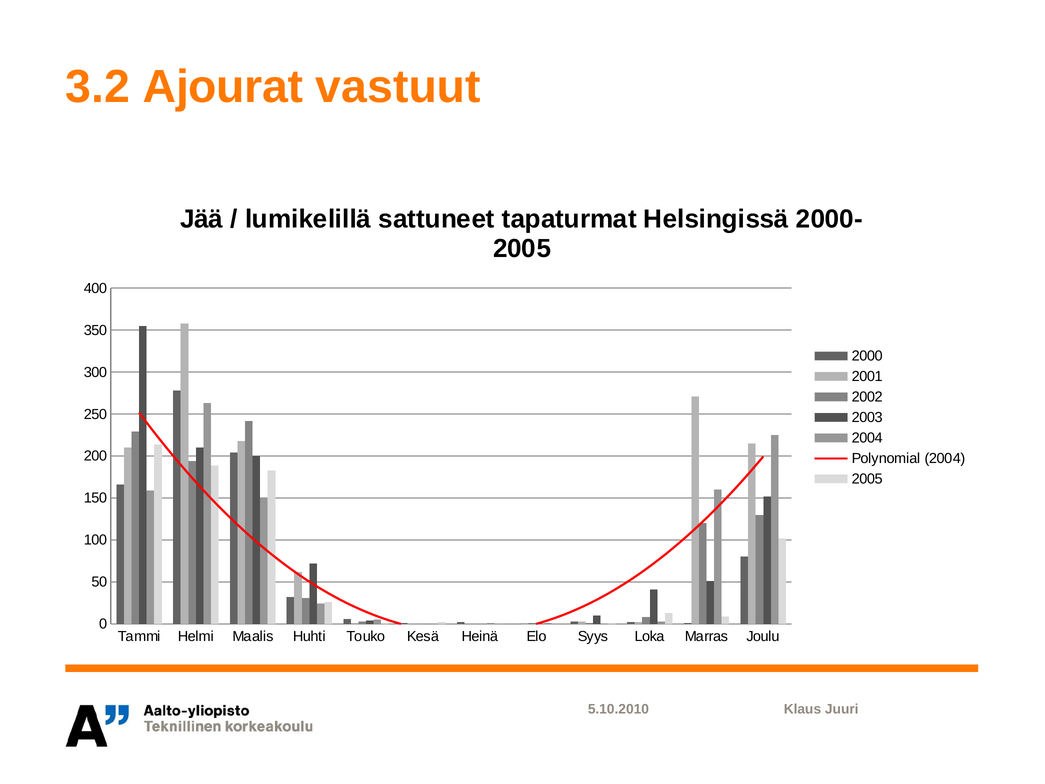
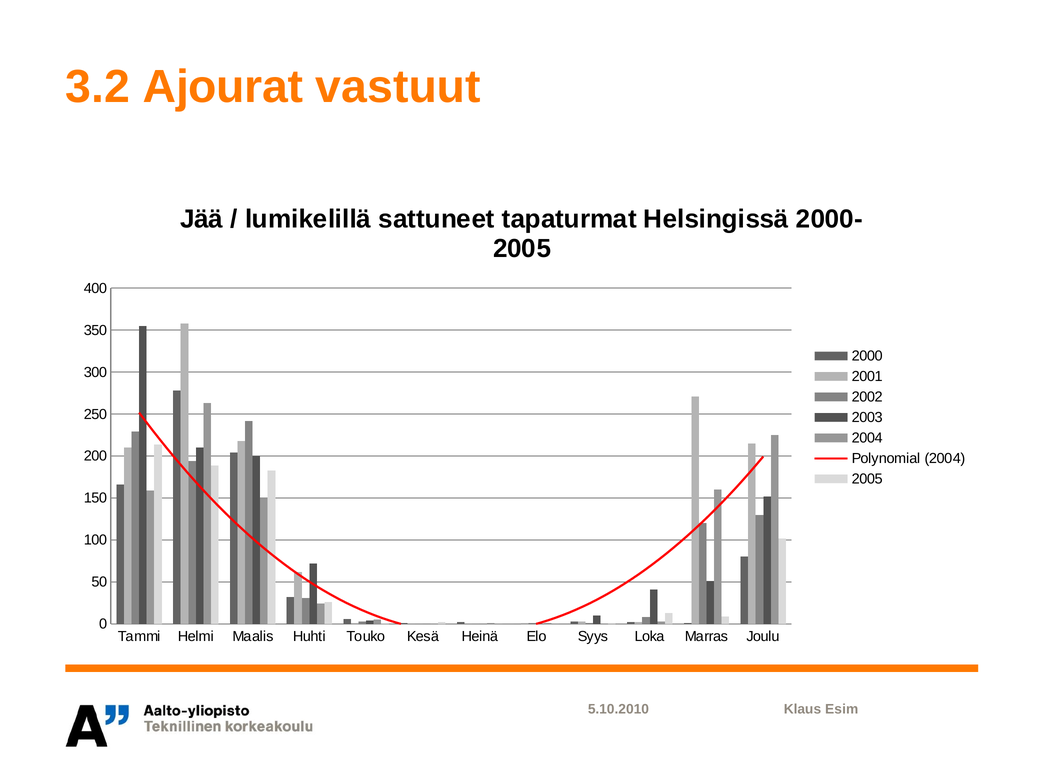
Juuri: Juuri -> Esim
